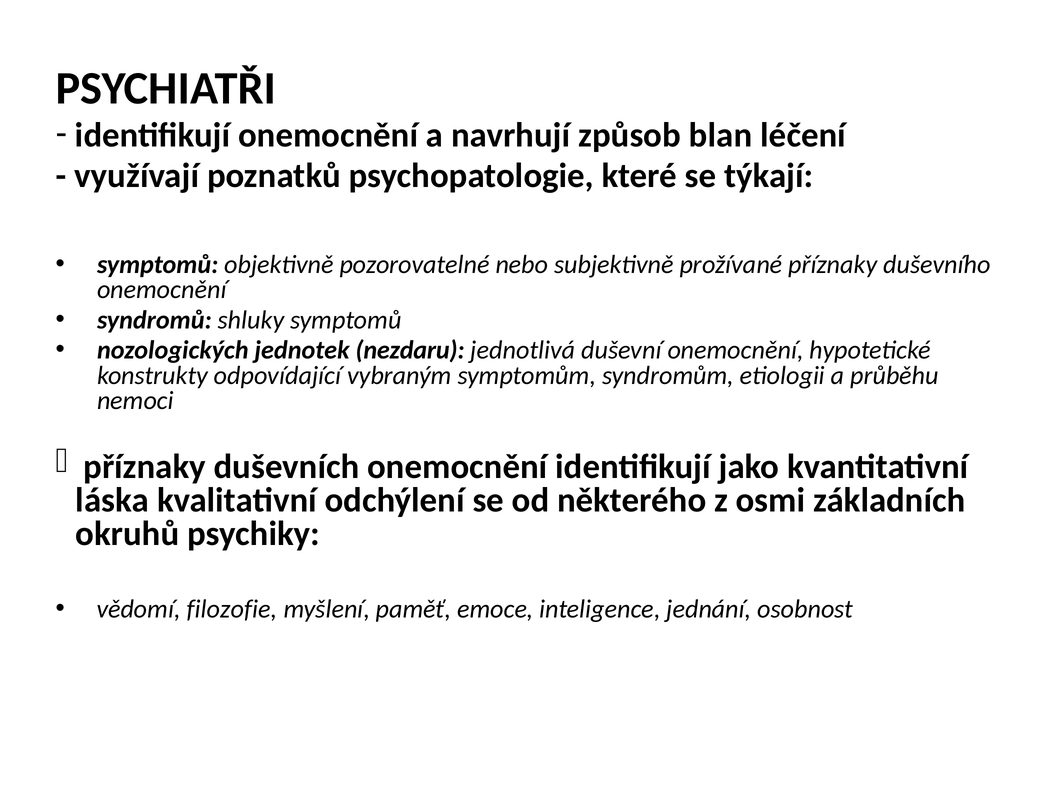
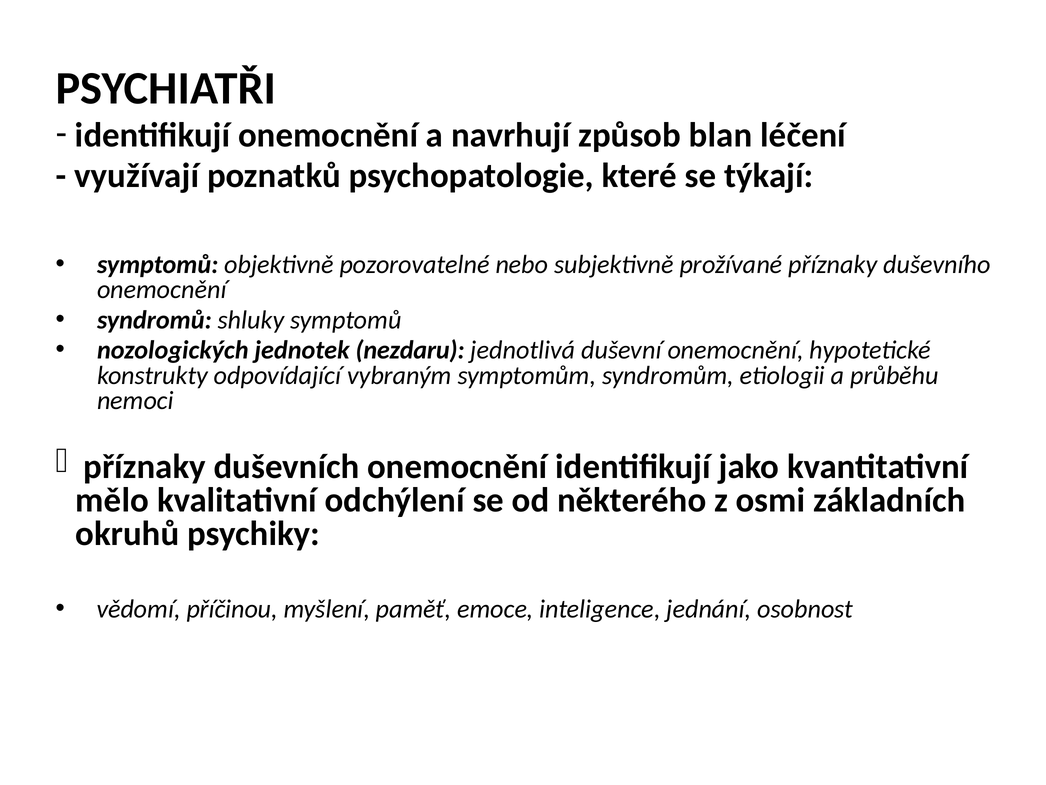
láska: láska -> mělo
filozofie: filozofie -> příčinou
